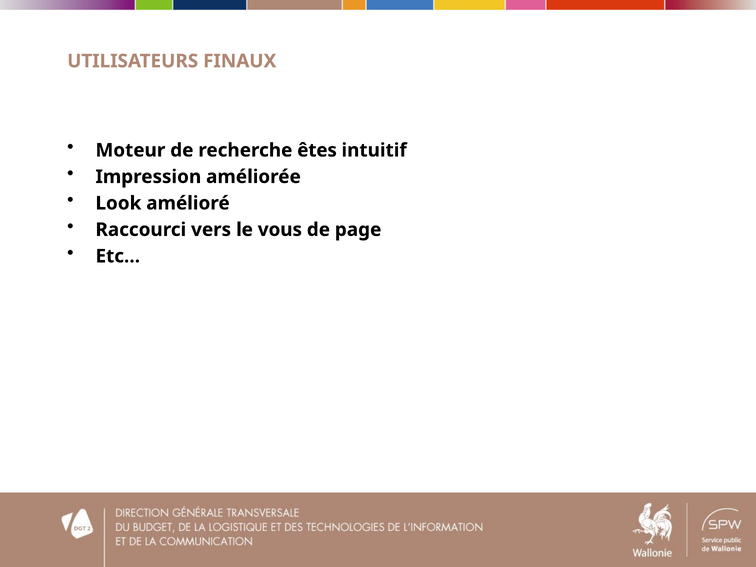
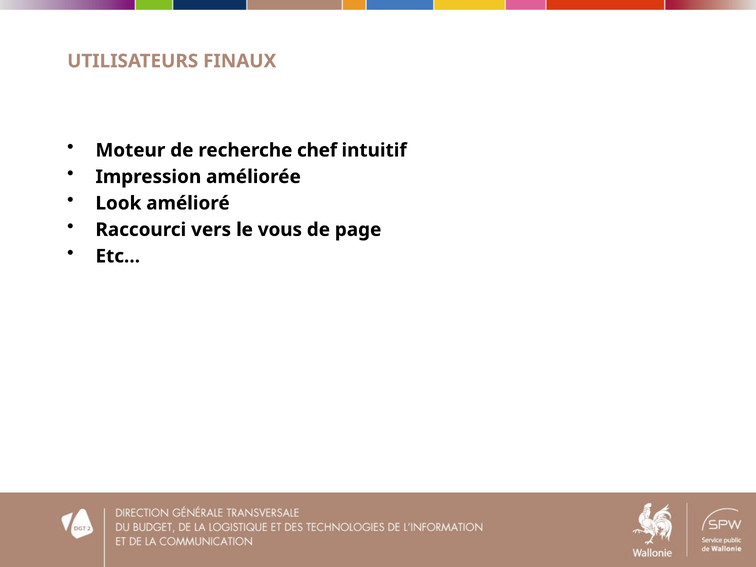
êtes: êtes -> chef
